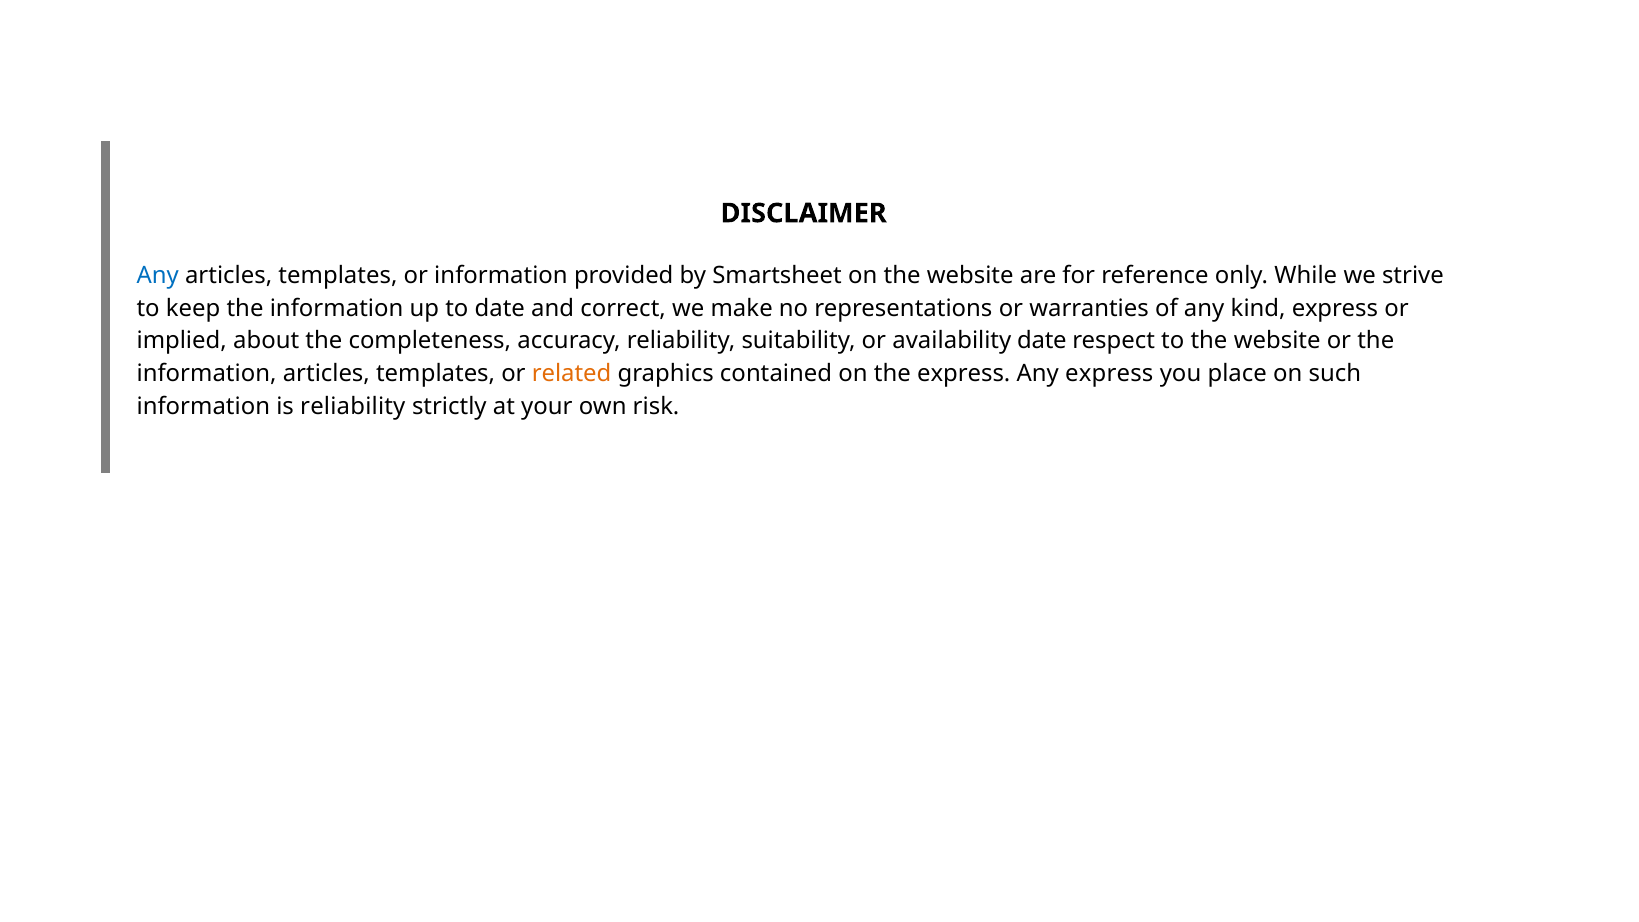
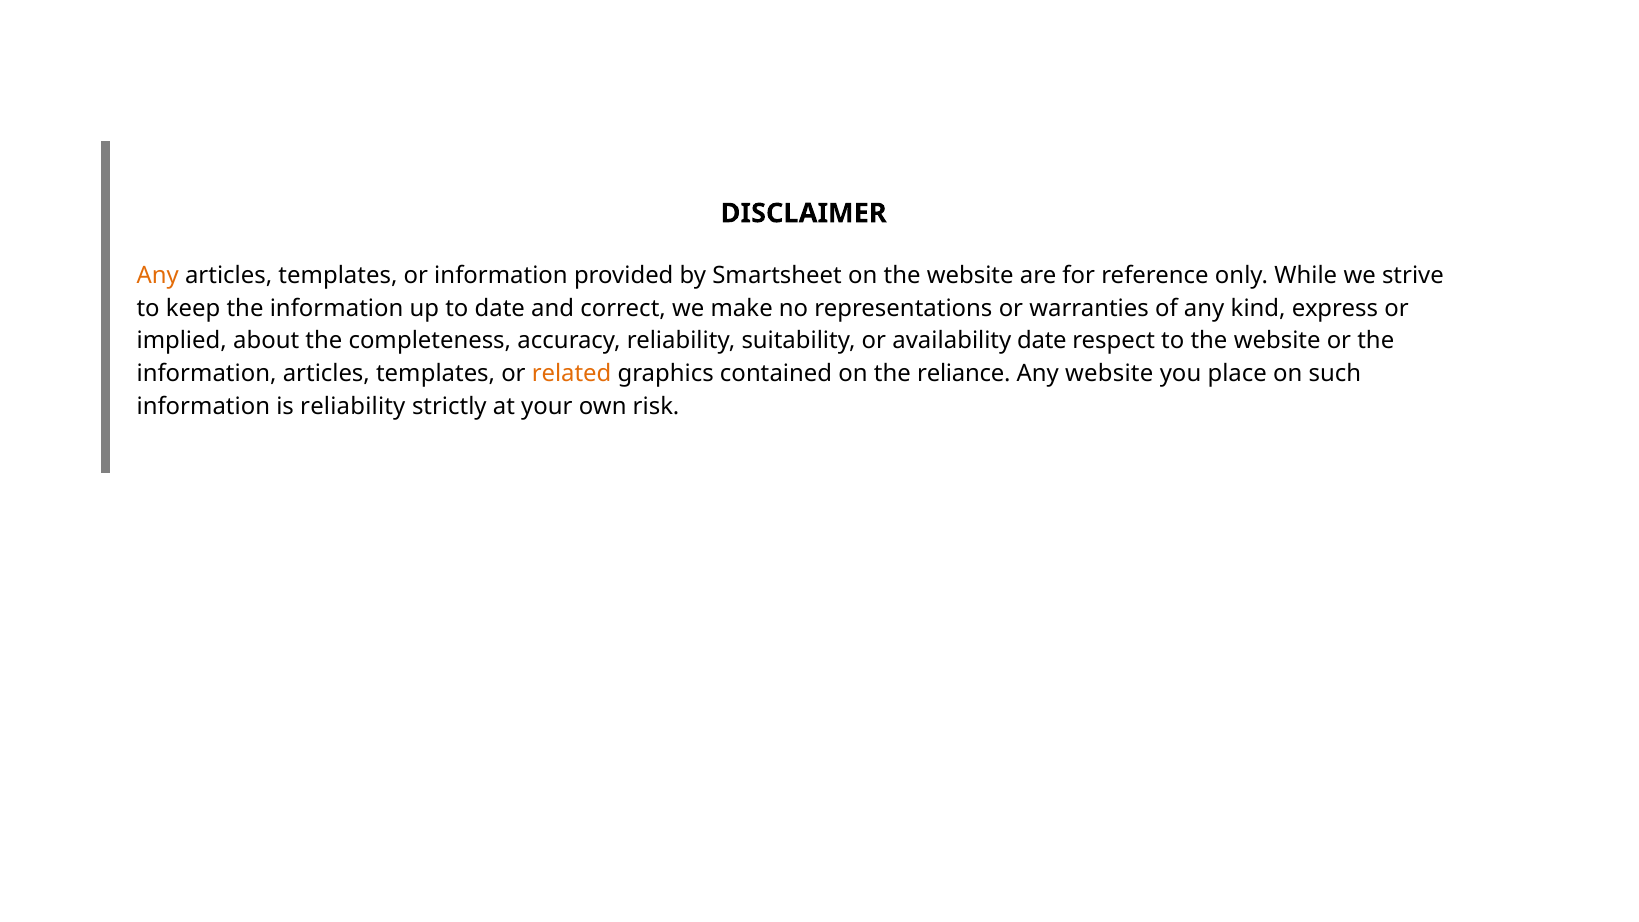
Any at (158, 276) colour: blue -> orange
the express: express -> reliance
Any express: express -> website
